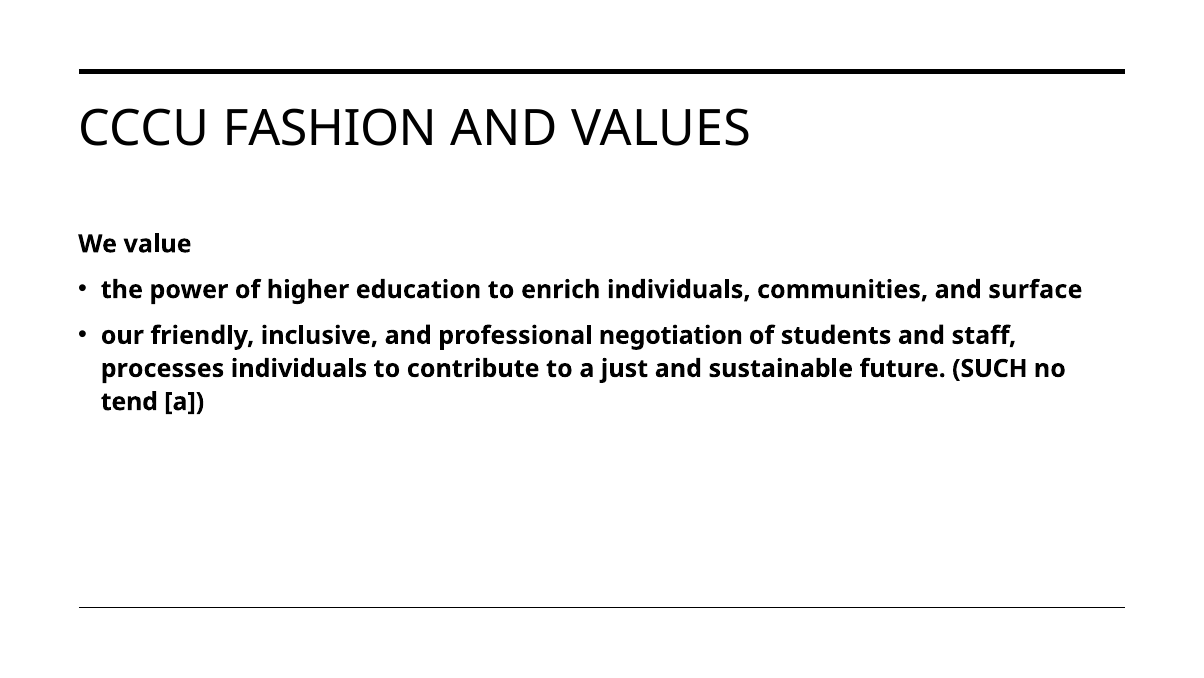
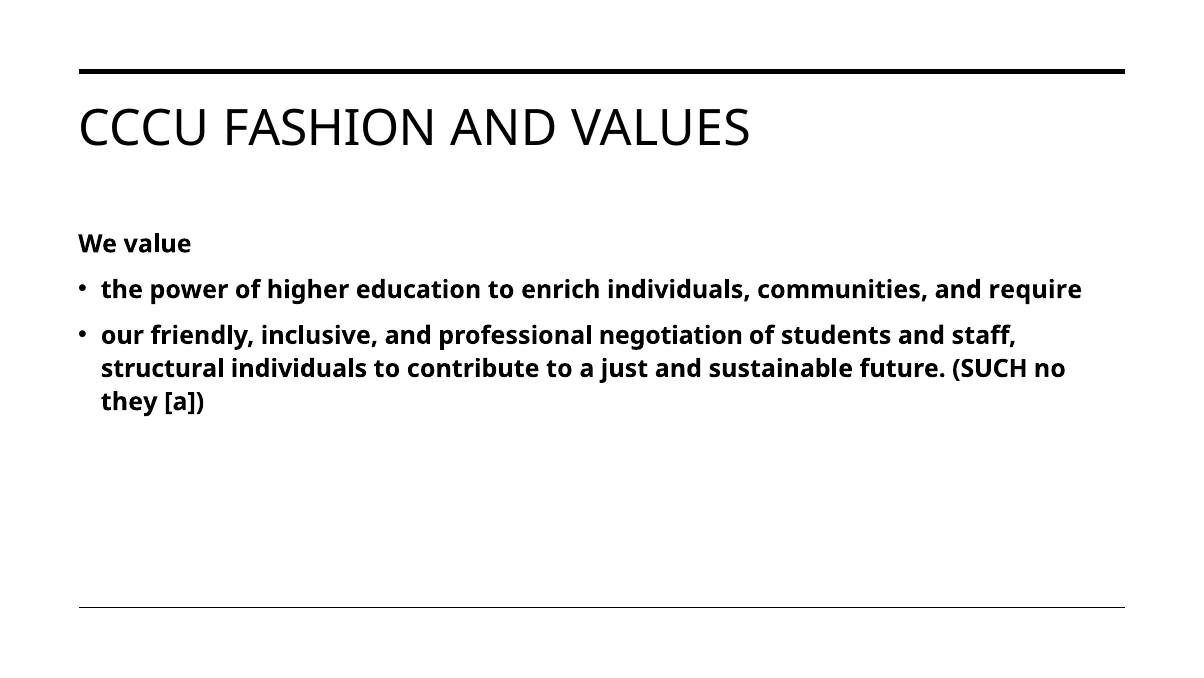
surface: surface -> require
processes: processes -> structural
tend: tend -> they
